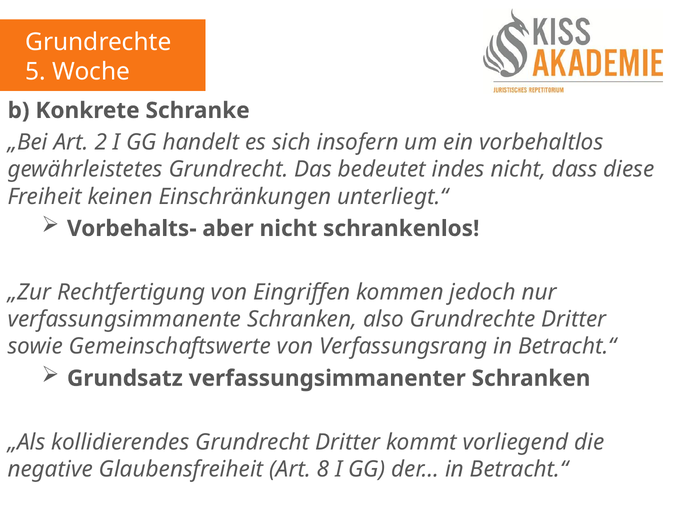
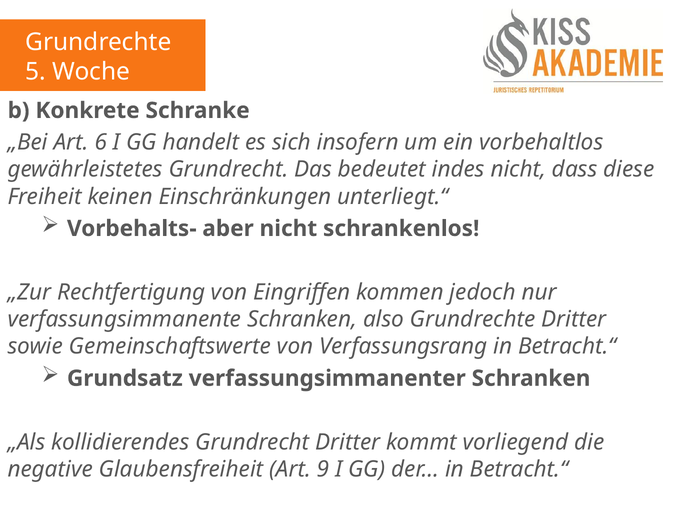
2: 2 -> 6
8: 8 -> 9
